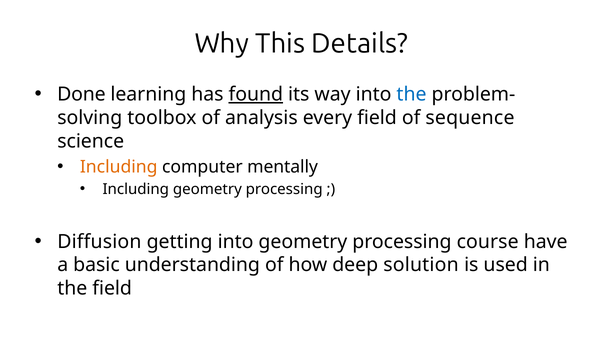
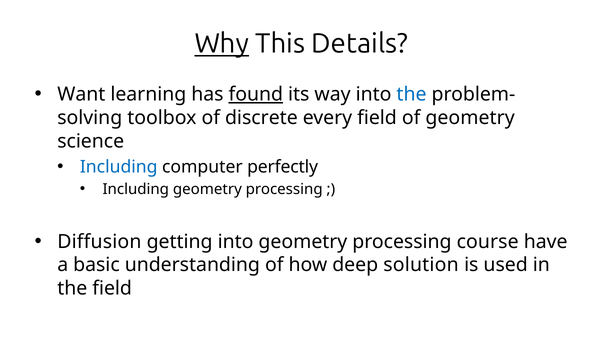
Why underline: none -> present
Done: Done -> Want
analysis: analysis -> discrete
of sequence: sequence -> geometry
Including at (119, 167) colour: orange -> blue
mentally: mentally -> perfectly
